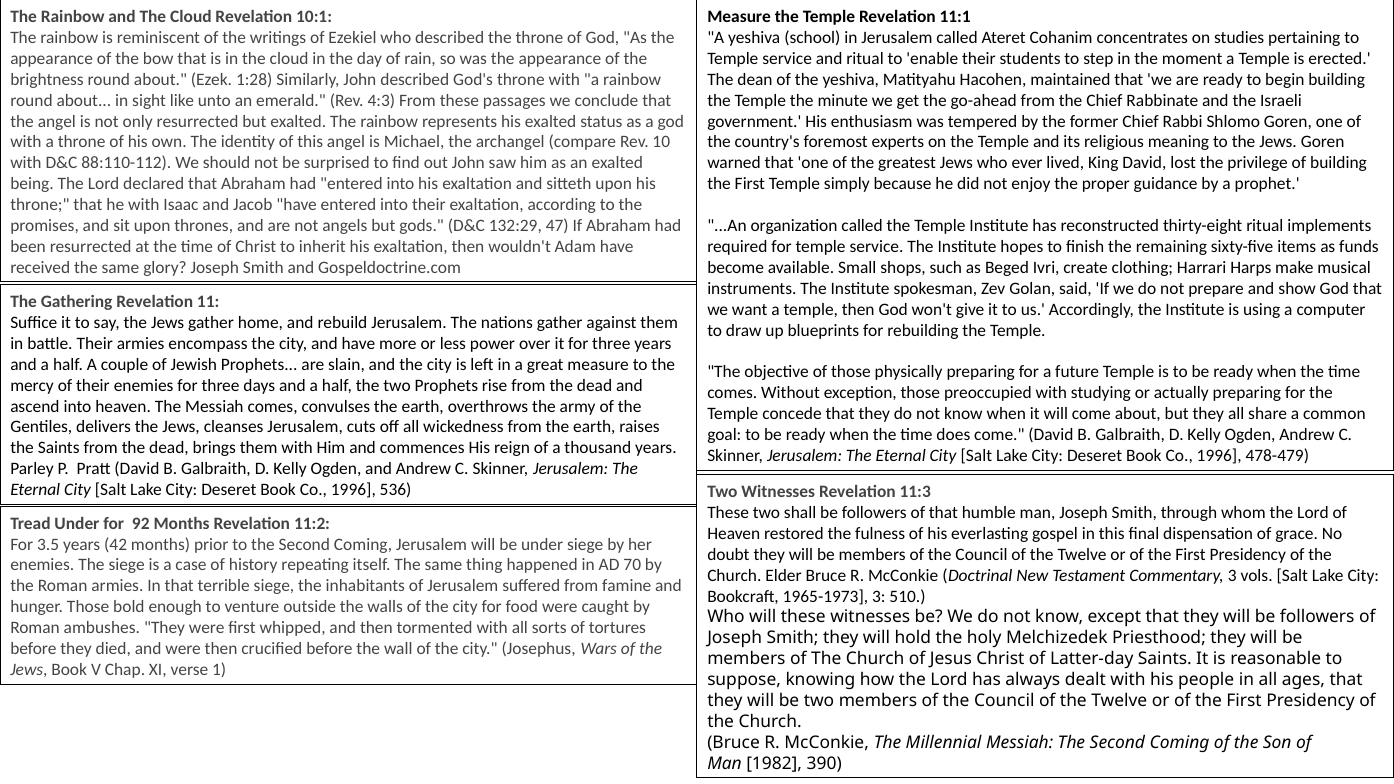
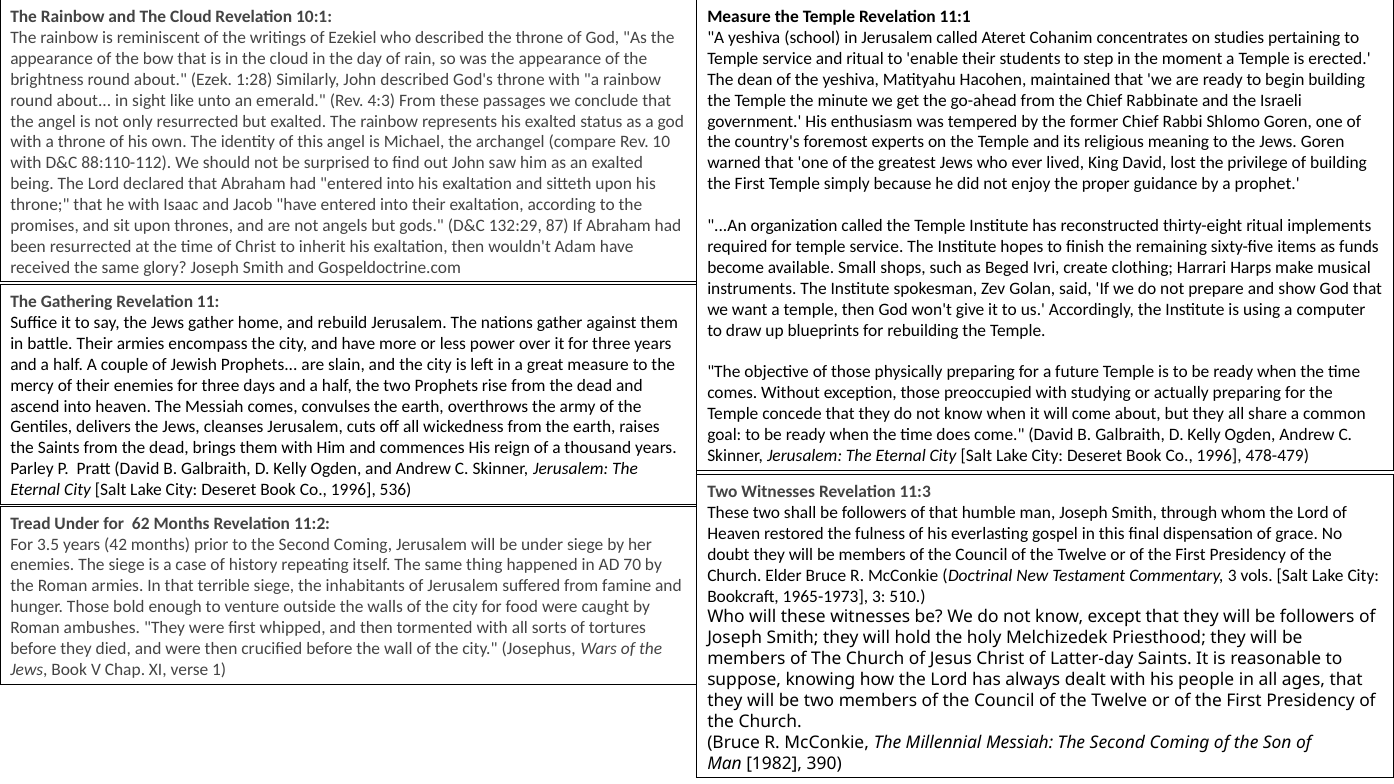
47: 47 -> 87
92: 92 -> 62
